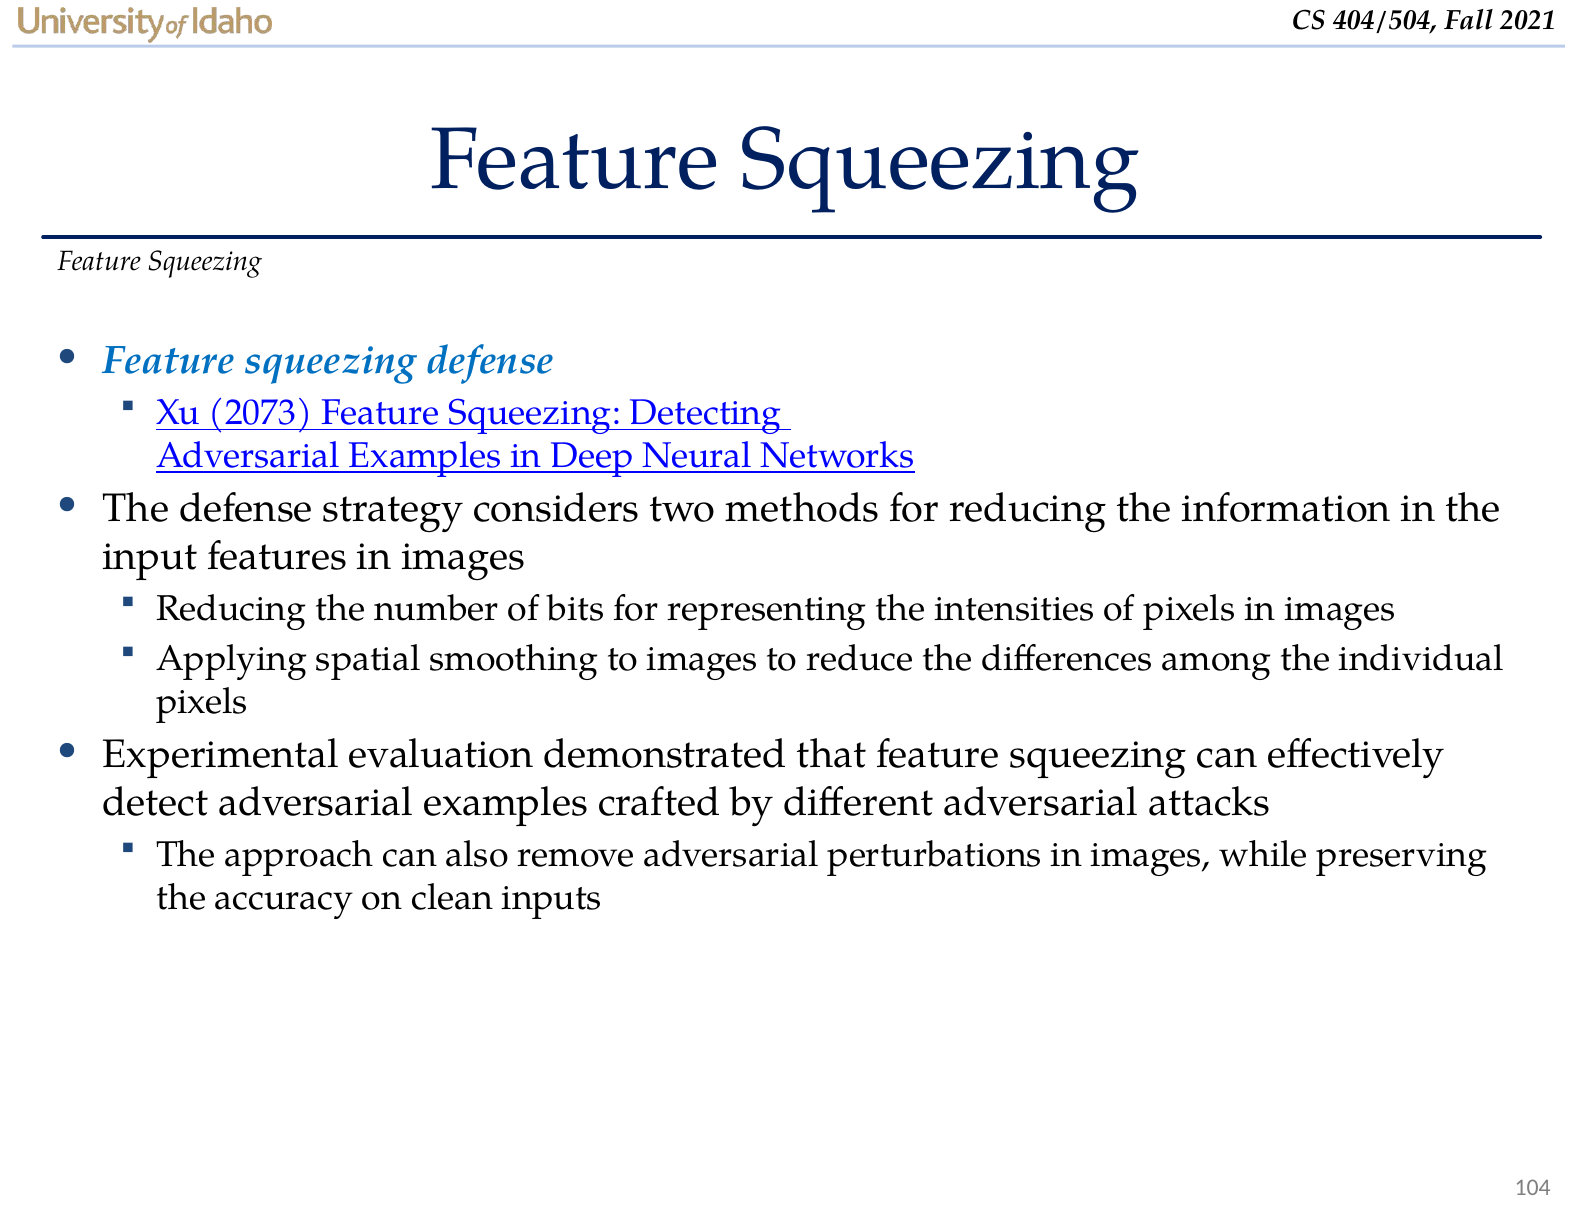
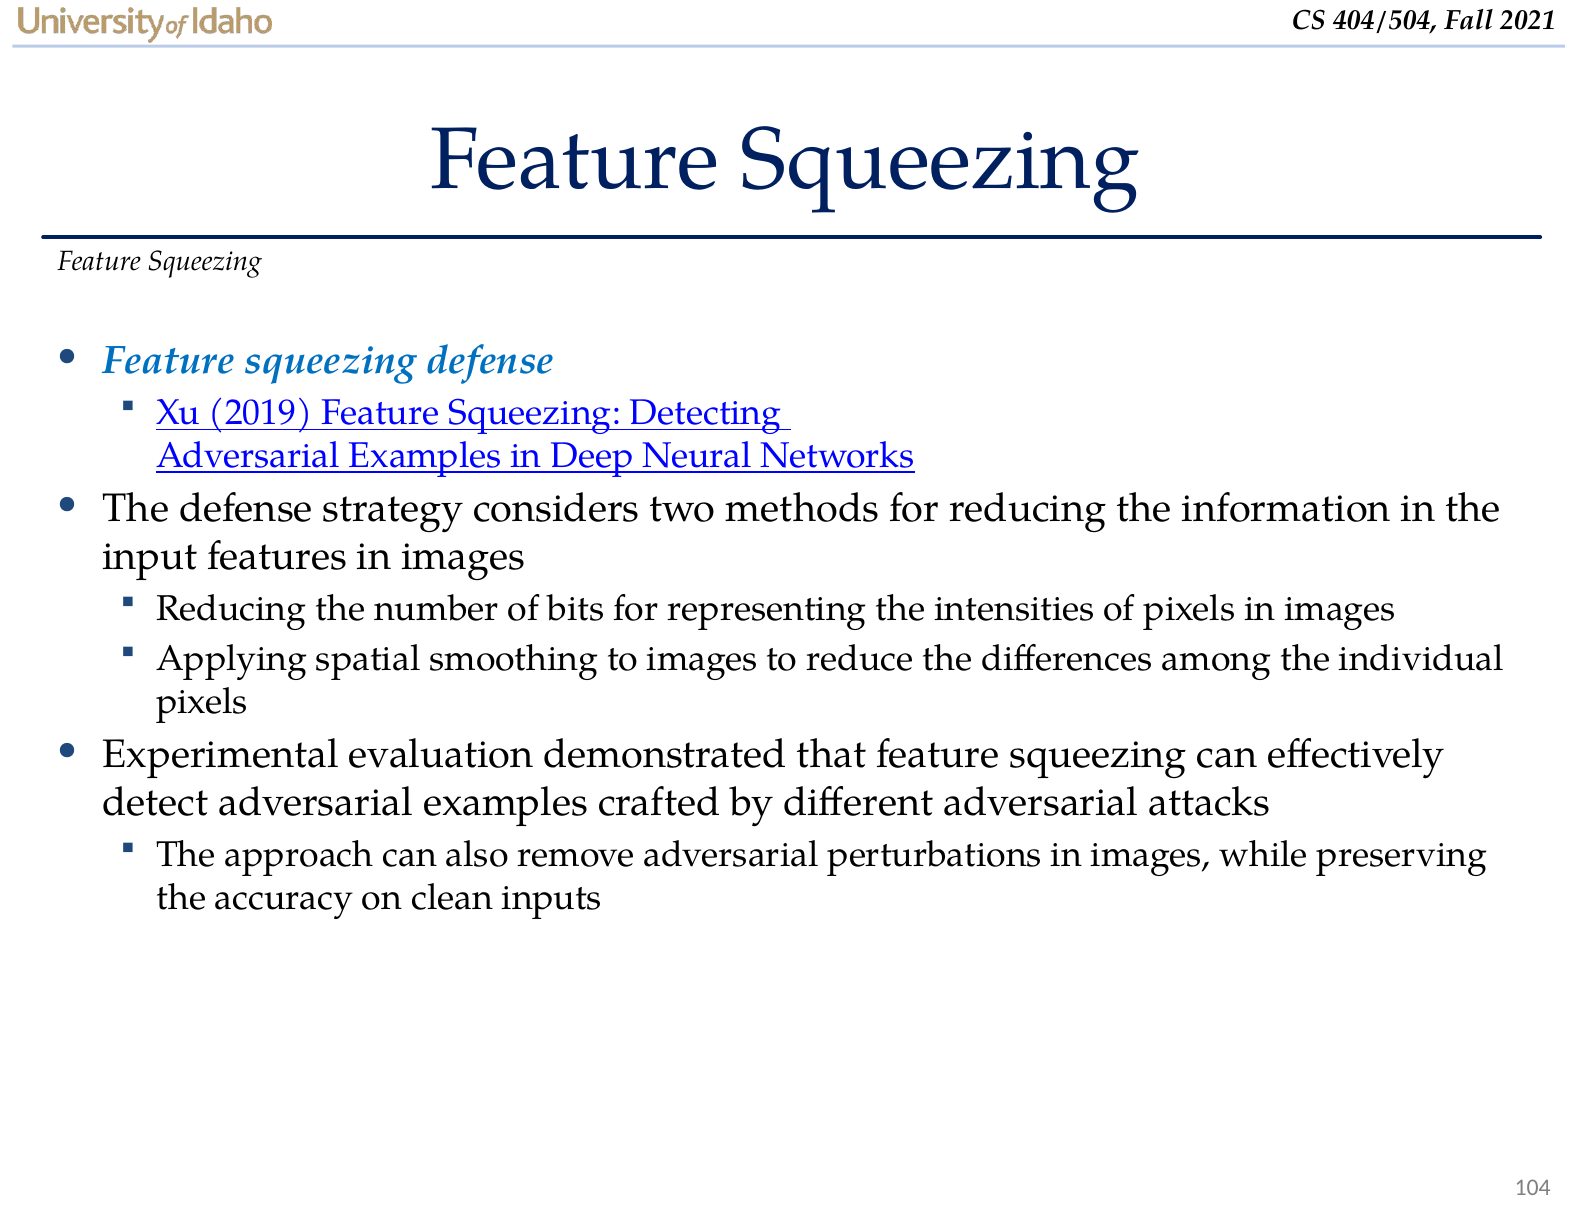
2073: 2073 -> 2019
